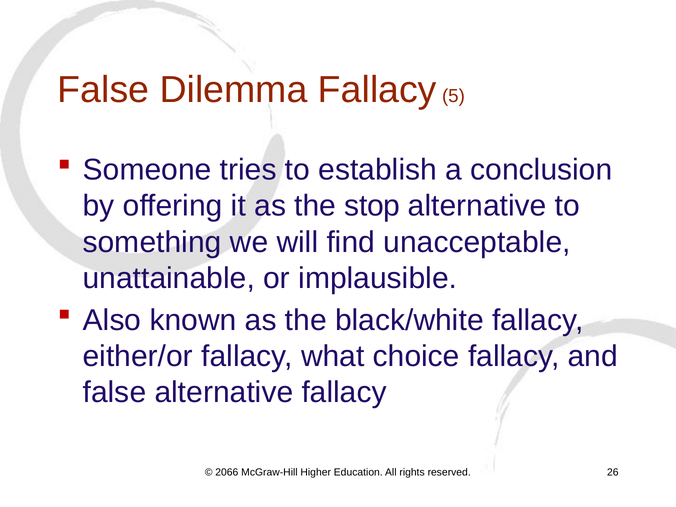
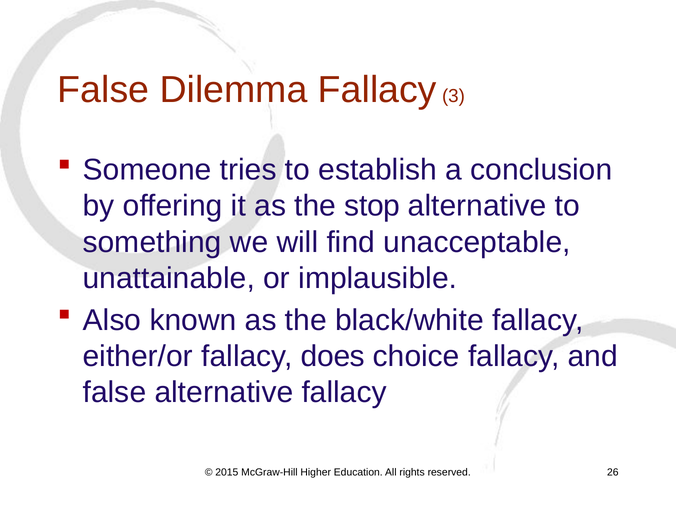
5: 5 -> 3
what: what -> does
2066: 2066 -> 2015
